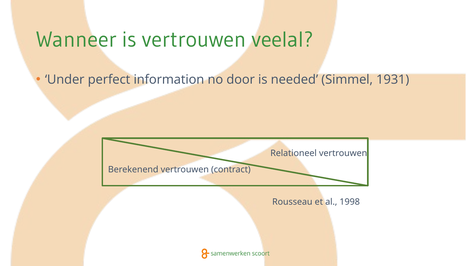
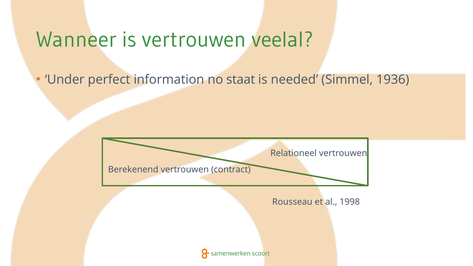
door: door -> staat
1931: 1931 -> 1936
